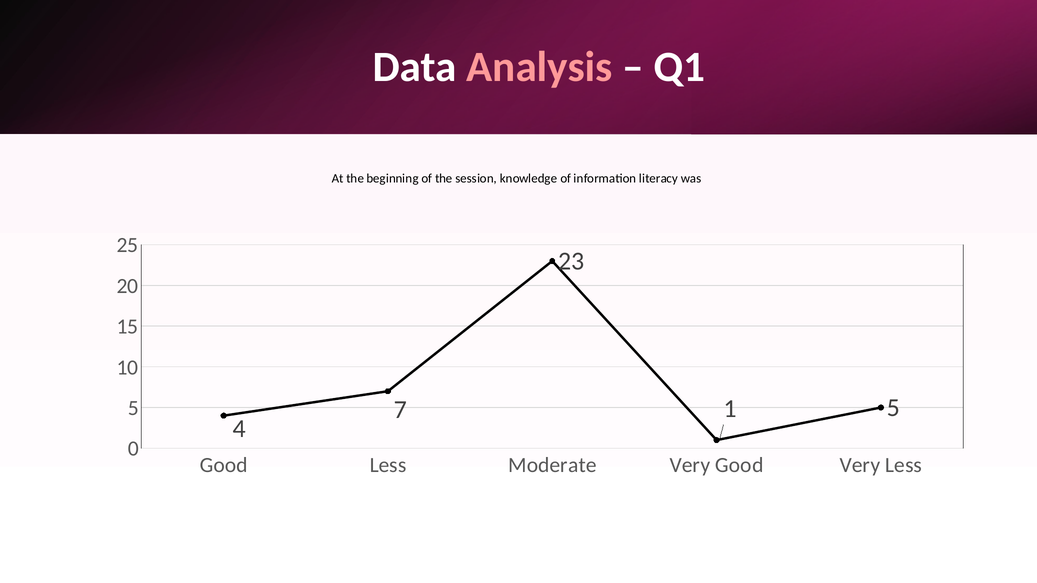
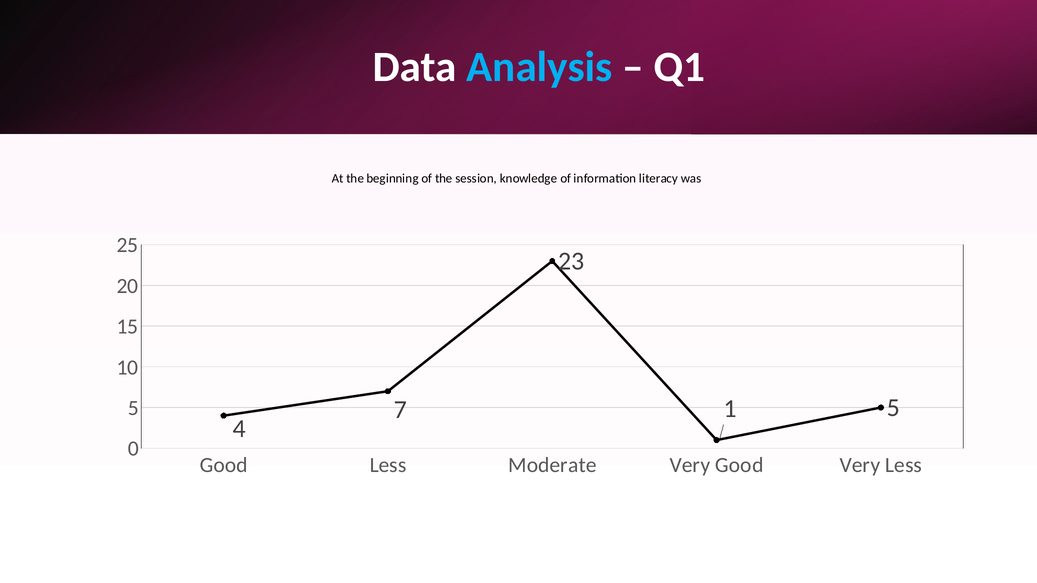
Analysis colour: pink -> light blue
